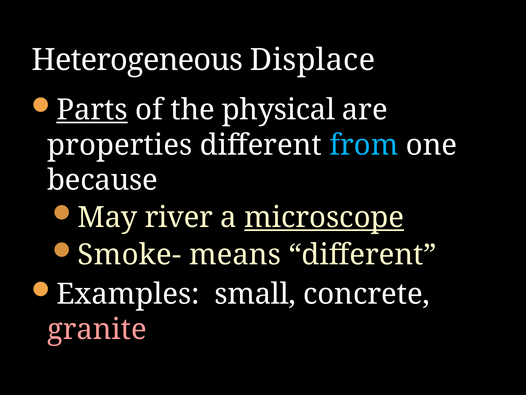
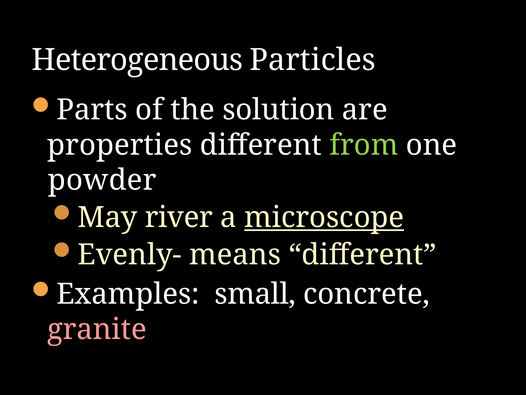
Displace: Displace -> Particles
Parts underline: present -> none
physical: physical -> solution
from colour: light blue -> light green
because: because -> powder
Smoke-: Smoke- -> Evenly-
